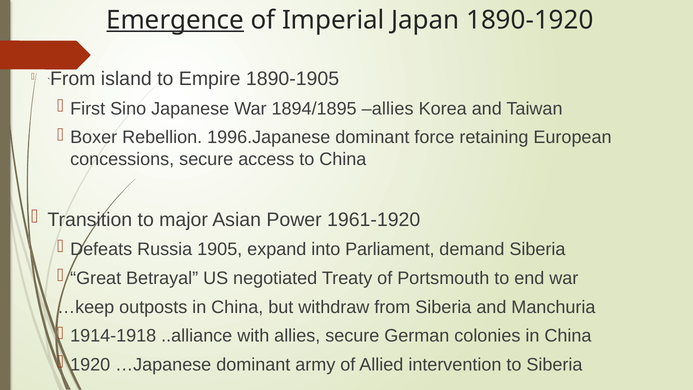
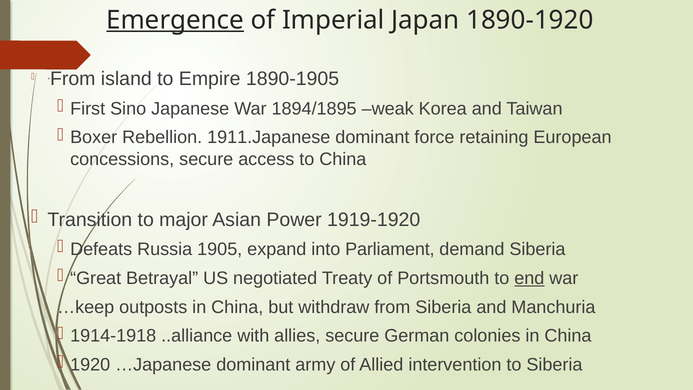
1894/1895 allies: allies -> weak
1996.Japanese: 1996.Japanese -> 1911.Japanese
1961-1920: 1961-1920 -> 1919-1920
end underline: none -> present
